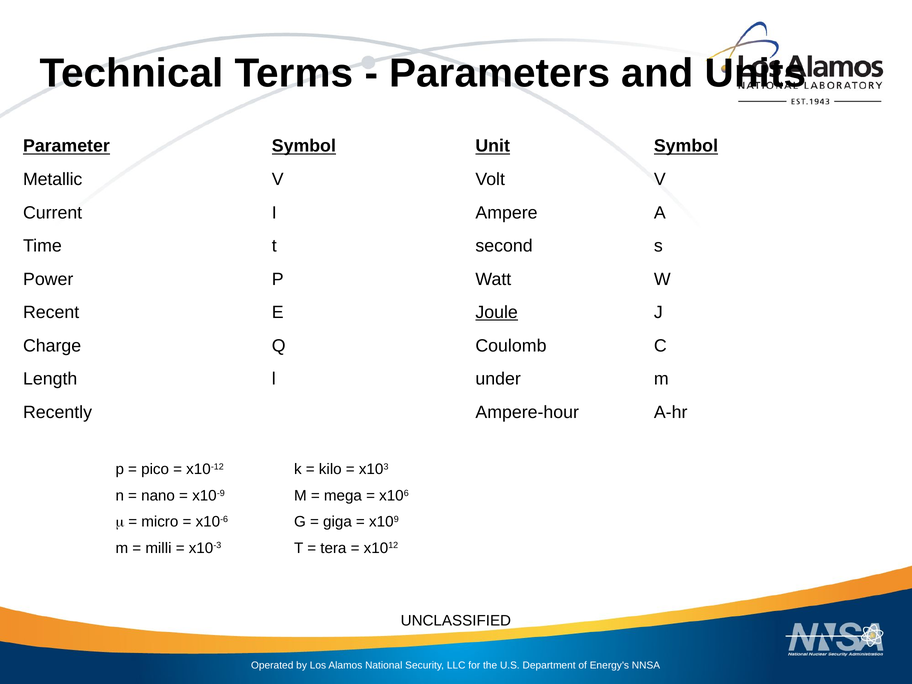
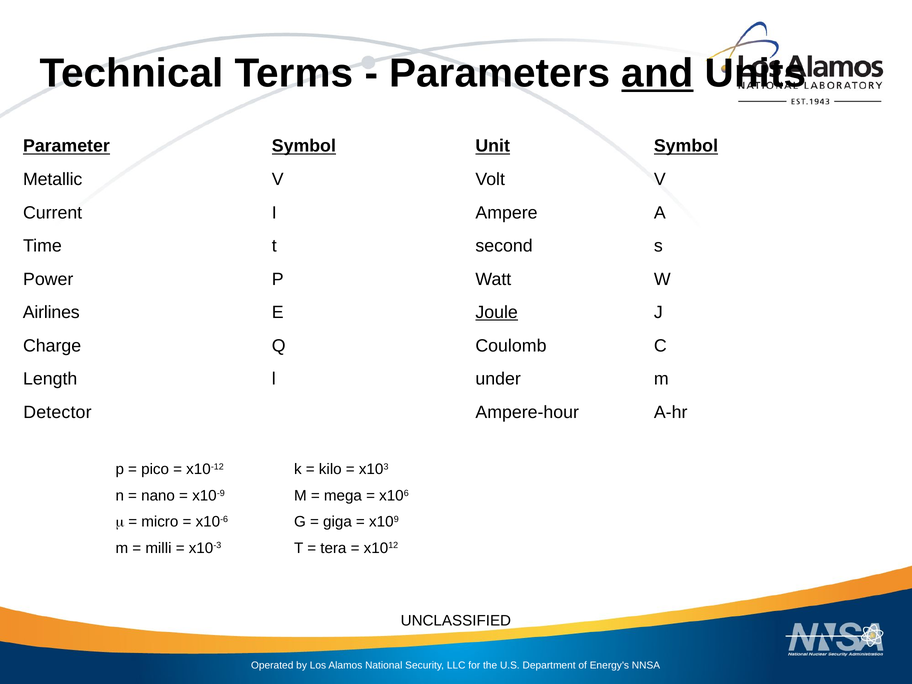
and underline: none -> present
Recent: Recent -> Airlines
Recently: Recently -> Detector
